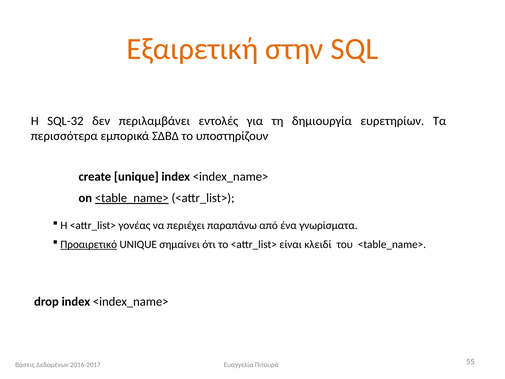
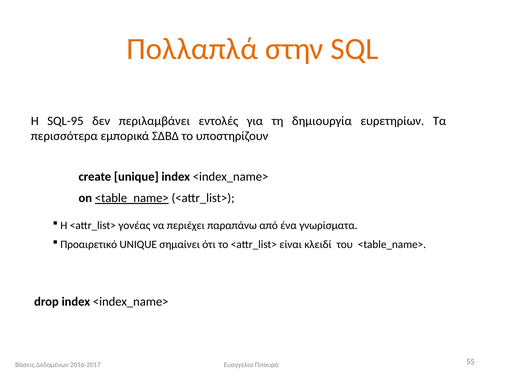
Εξαιρετική: Εξαιρετική -> Πολλαπλά
SQL-32: SQL-32 -> SQL-95
Προαιρετικό underline: present -> none
